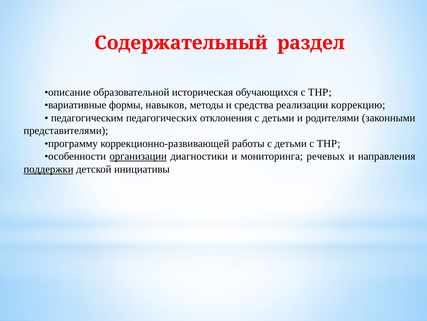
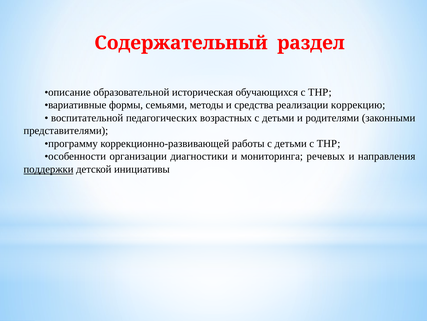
навыков: навыков -> семьями
педагогическим: педагогическим -> воспитательной
отклонения: отклонения -> возрастных
организации underline: present -> none
